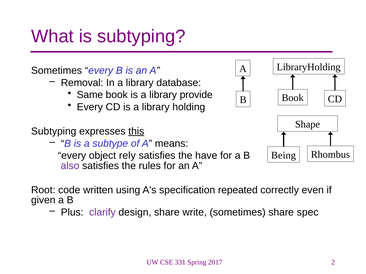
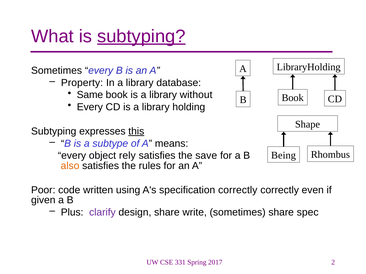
subtyping at (141, 36) underline: none -> present
Removal: Removal -> Property
provide: provide -> without
have: have -> save
also colour: purple -> orange
Root: Root -> Poor
specification repeated: repeated -> correctly
